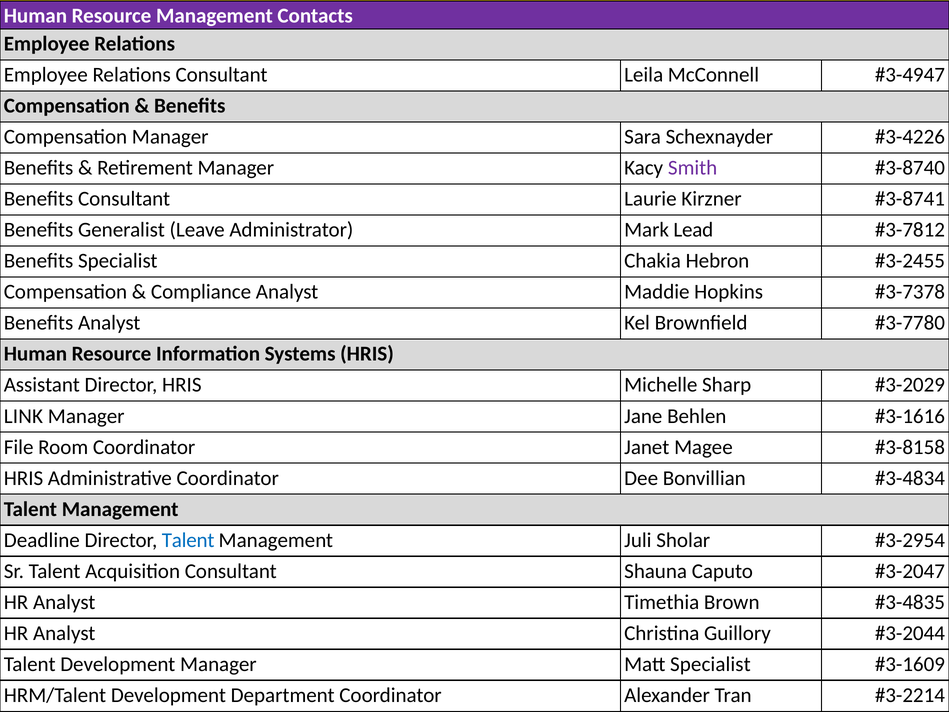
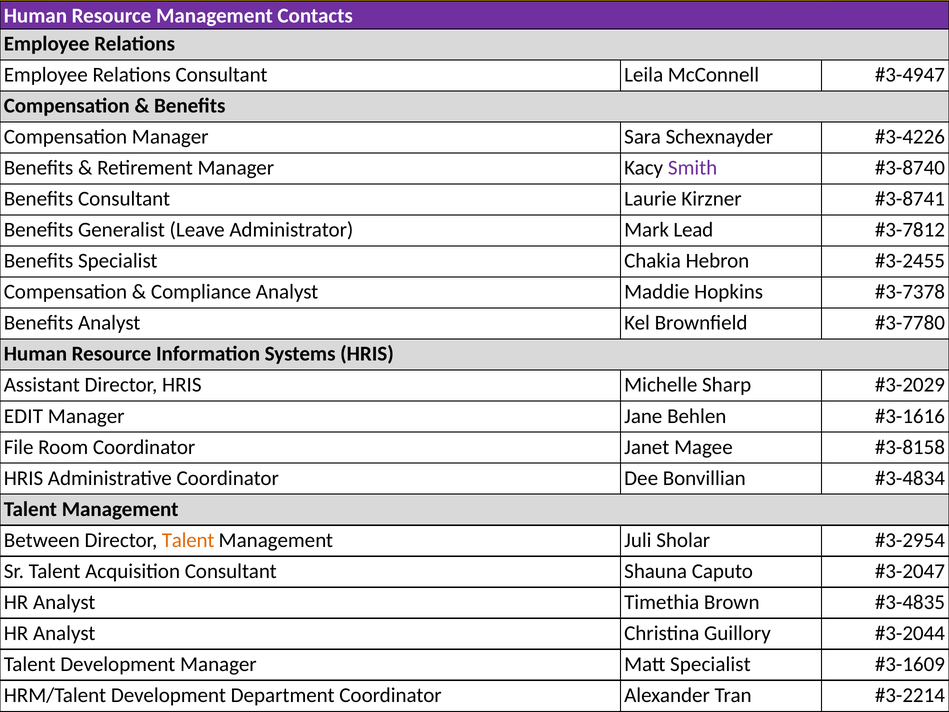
LINK: LINK -> EDIT
Deadline: Deadline -> Between
Talent at (188, 540) colour: blue -> orange
